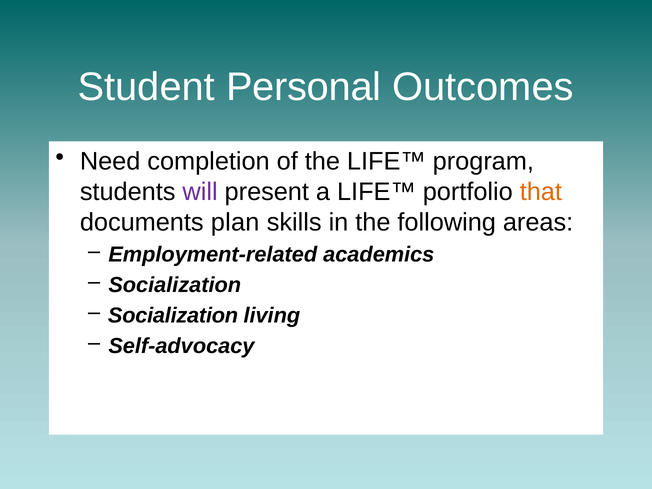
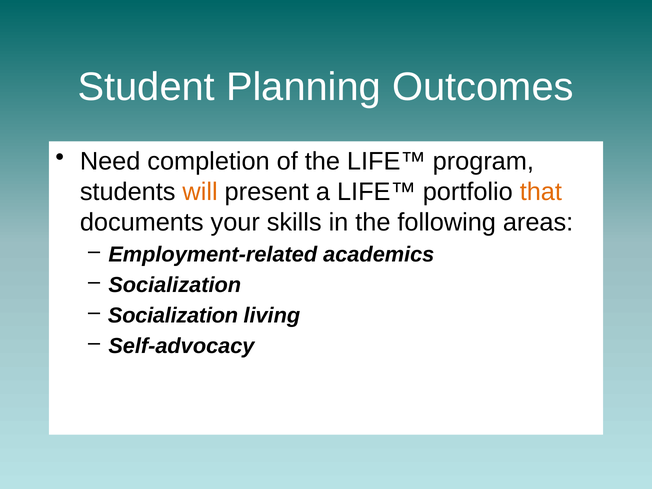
Personal: Personal -> Planning
will colour: purple -> orange
plan: plan -> your
